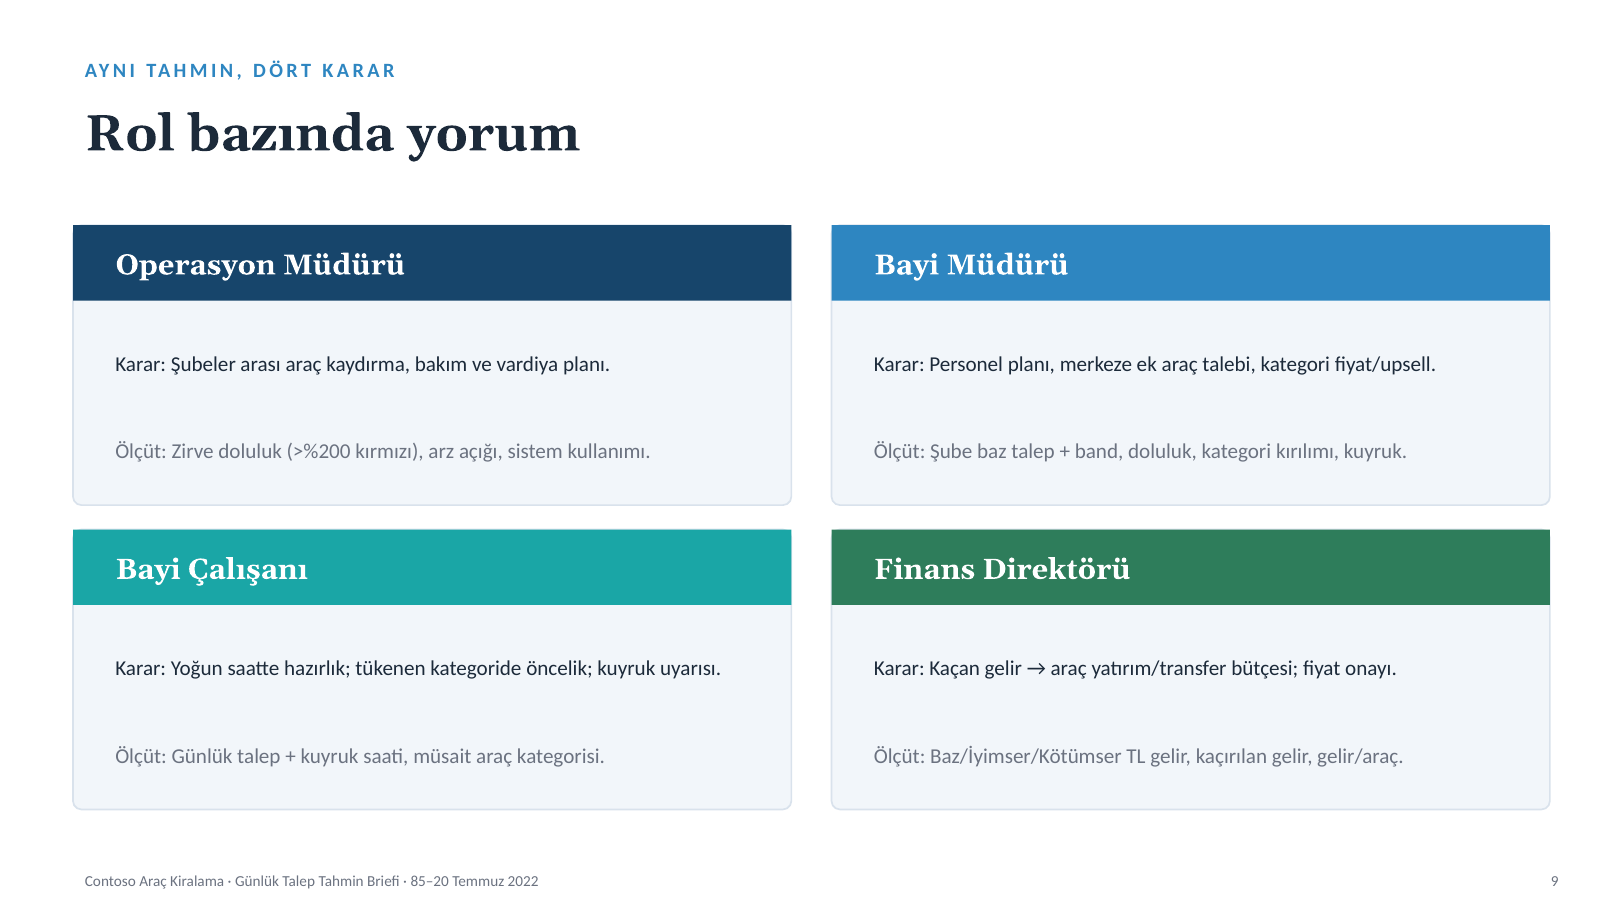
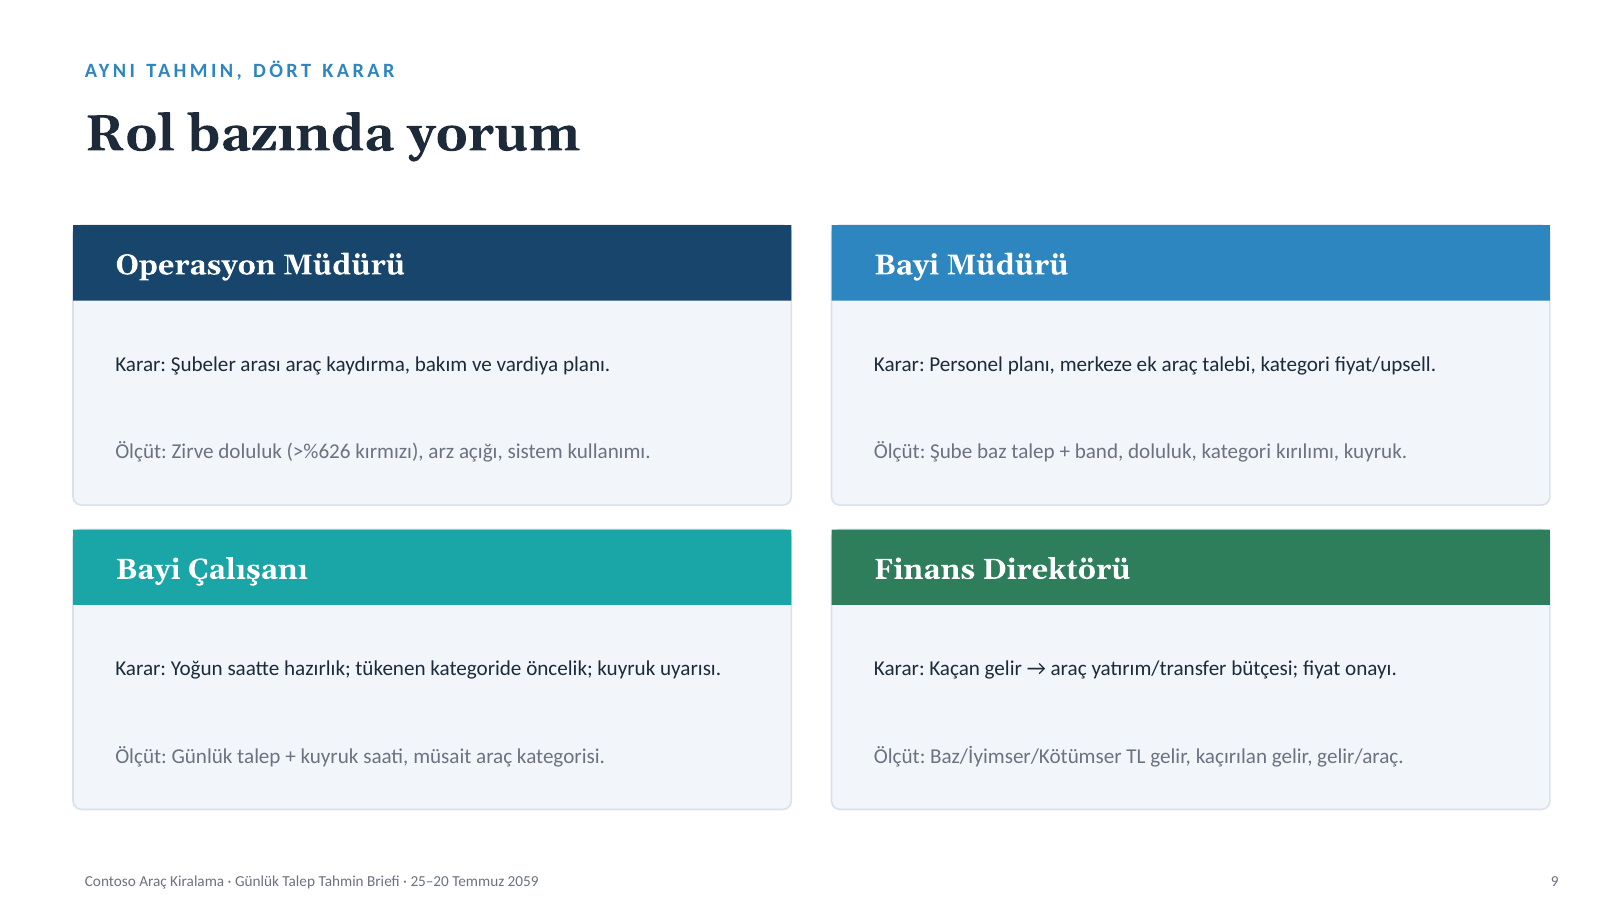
>%200: >%200 -> >%626
85–20: 85–20 -> 25–20
2022: 2022 -> 2059
